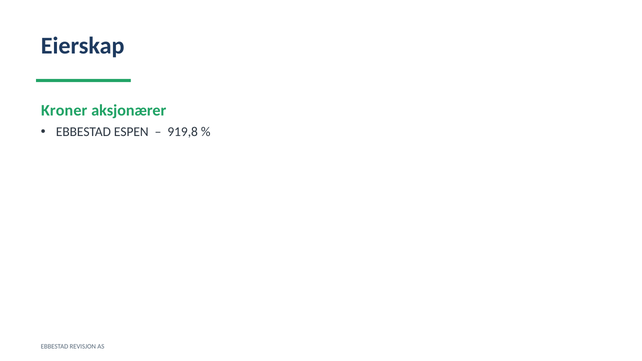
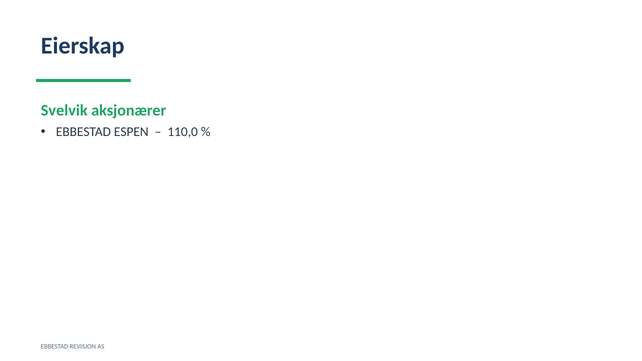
Kroner: Kroner -> Svelvik
919,8: 919,8 -> 110,0
